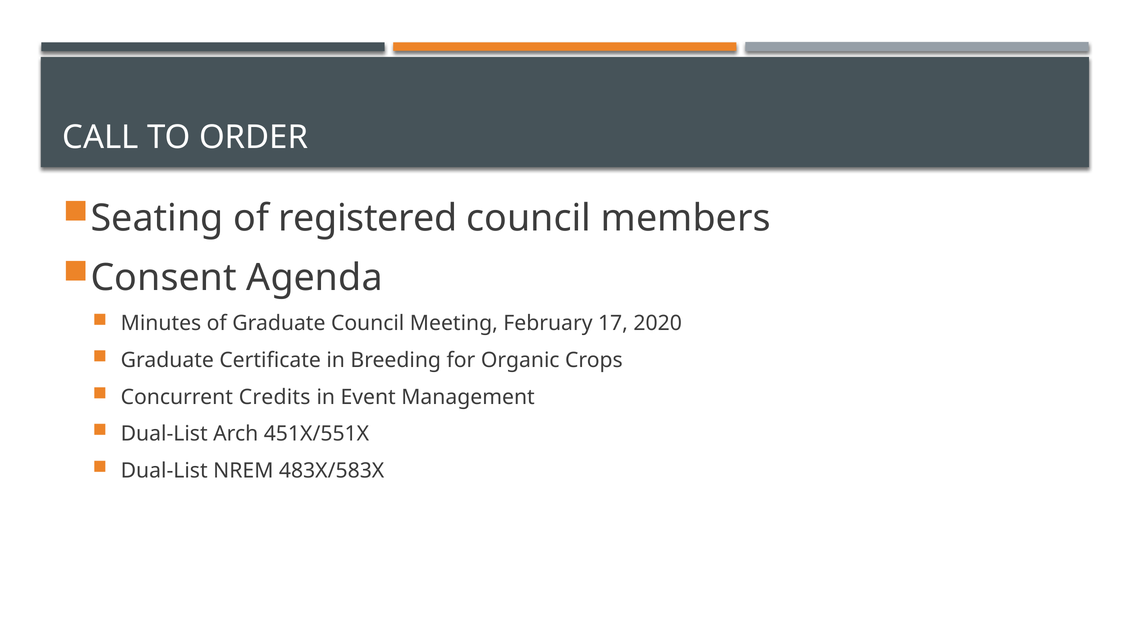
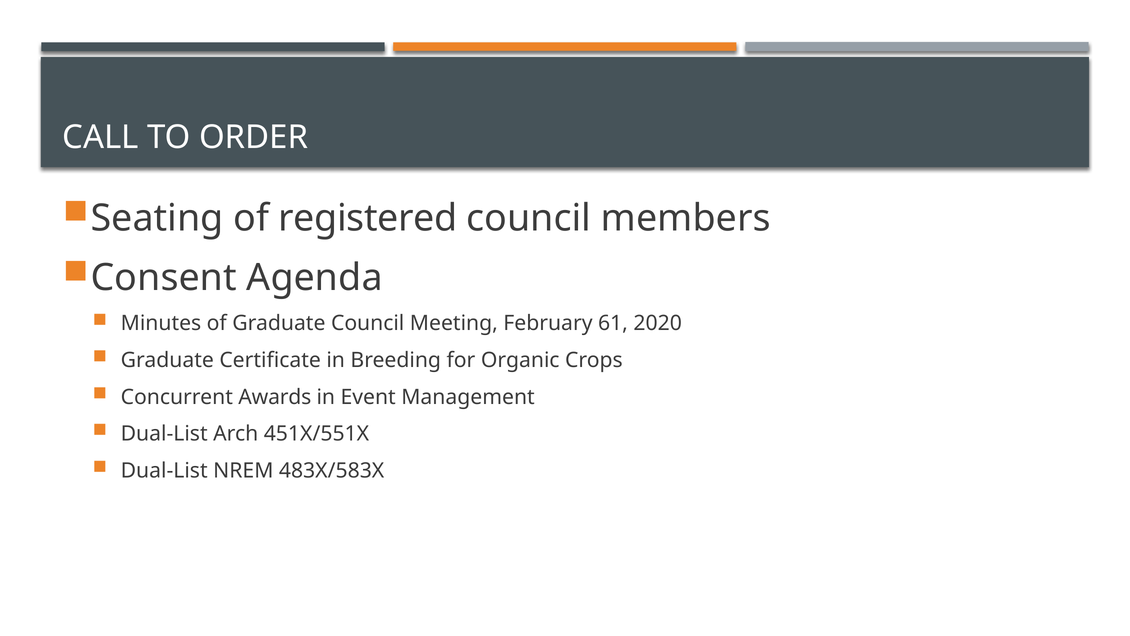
17: 17 -> 61
Credits: Credits -> Awards
